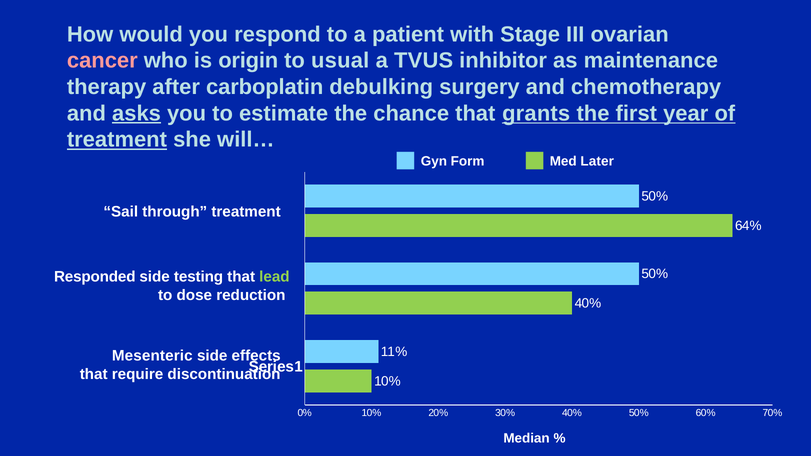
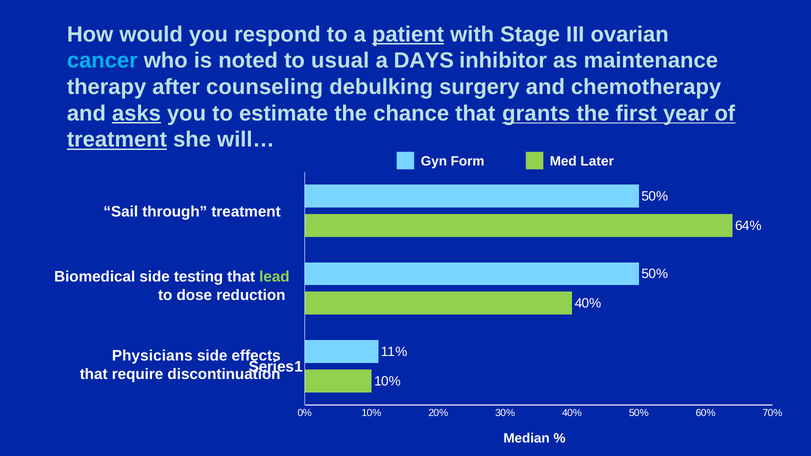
patient underline: none -> present
cancer colour: pink -> light blue
origin: origin -> noted
TVUS: TVUS -> DAYS
carboplatin: carboplatin -> counseling
Responded: Responded -> Biomedical
Mesenteric: Mesenteric -> Physicians
